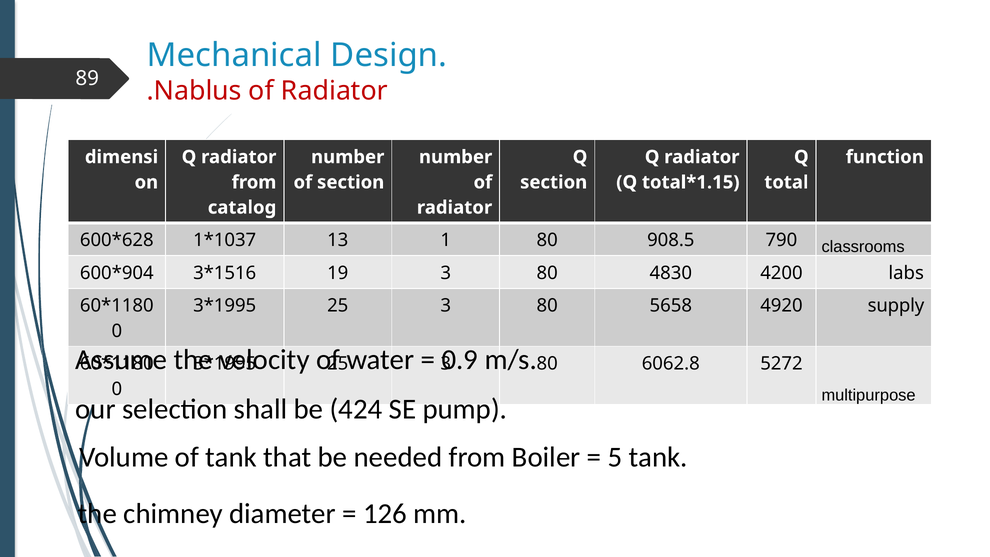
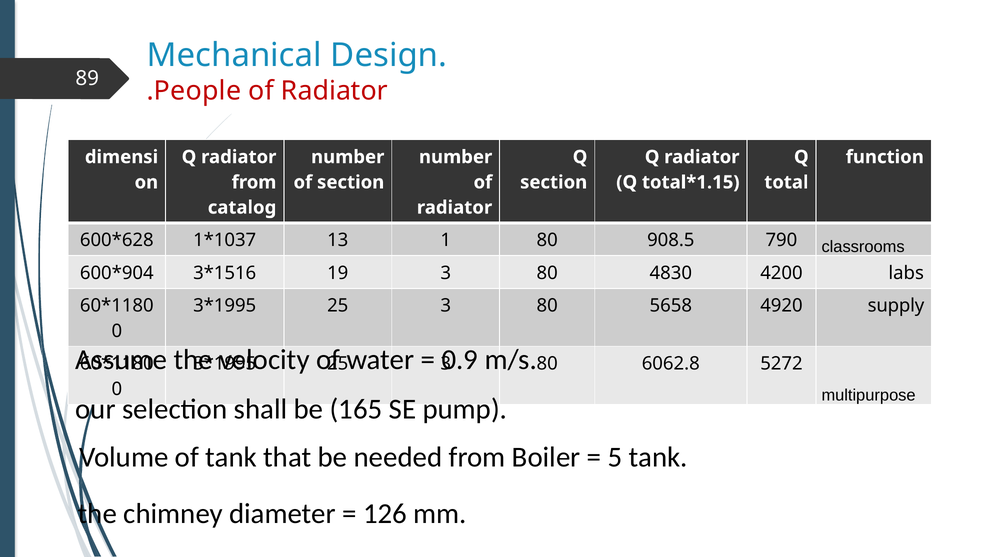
Nablus: Nablus -> People
424: 424 -> 165
